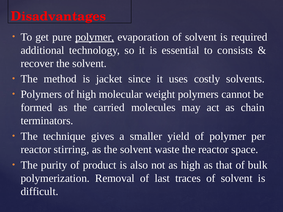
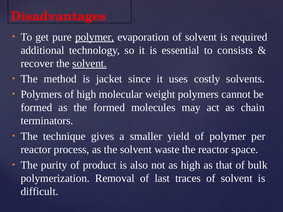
solvent at (90, 64) underline: none -> present
the carried: carried -> formed
stirring: stirring -> process
